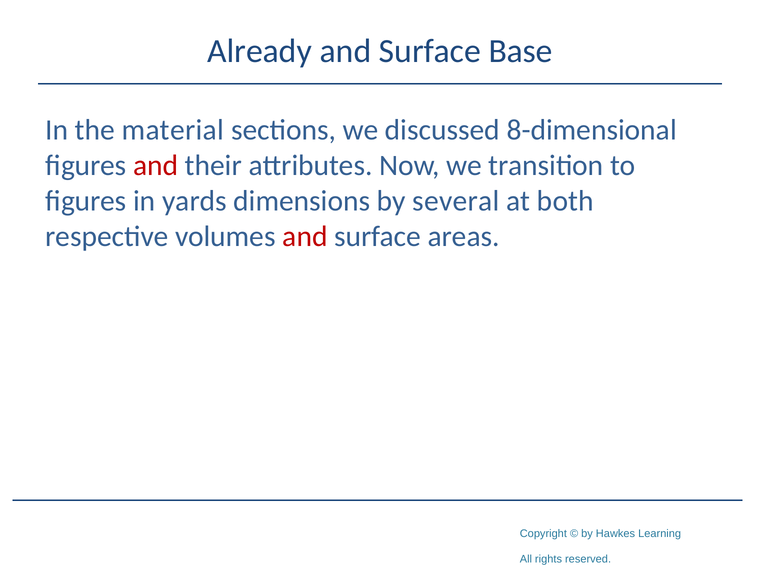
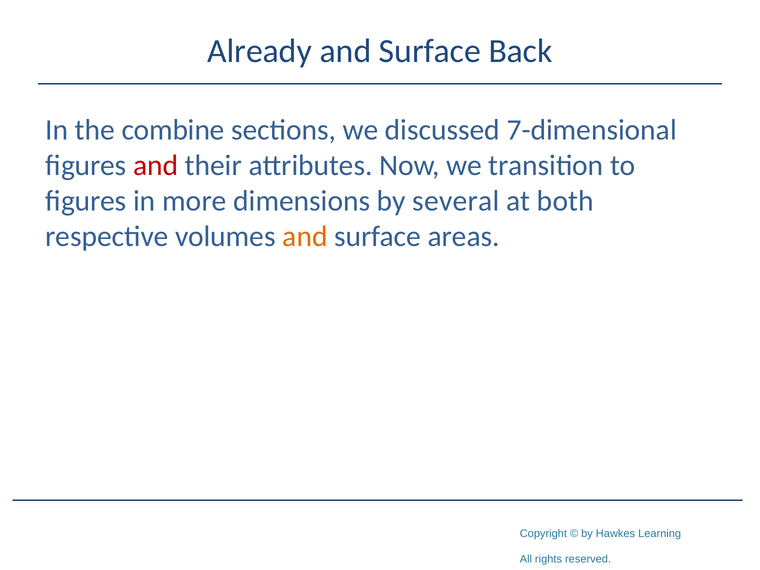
Base: Base -> Back
material: material -> combine
8-dimensional: 8-dimensional -> 7-dimensional
yards: yards -> more
and at (305, 236) colour: red -> orange
